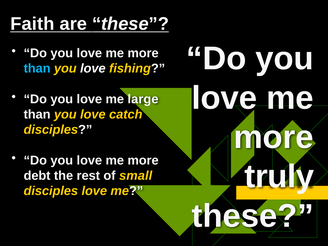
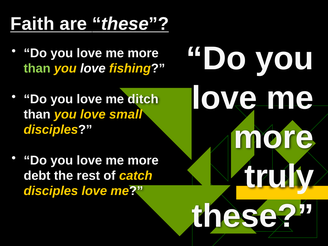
than at (37, 68) colour: light blue -> light green
large: large -> ditch
catch: catch -> small
small: small -> catch
